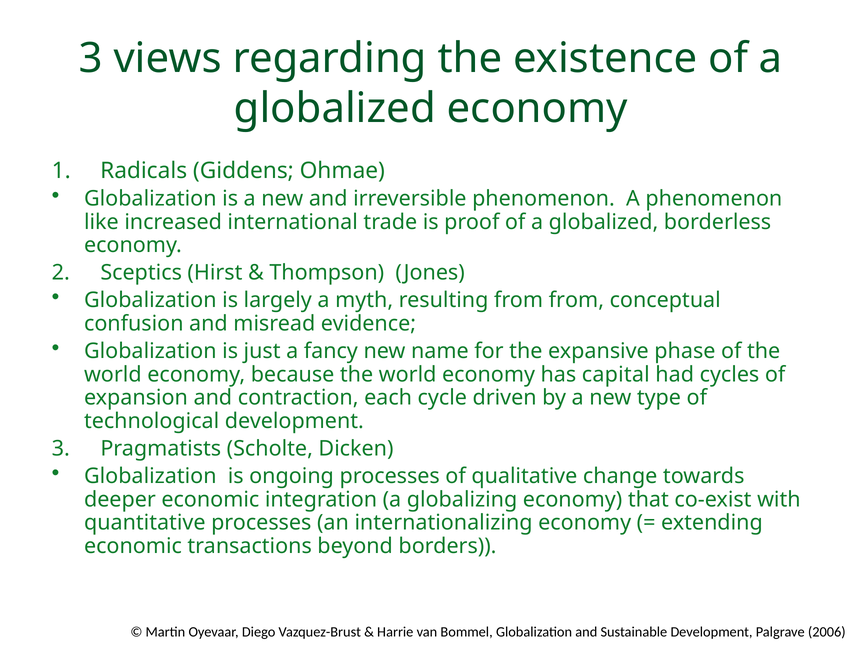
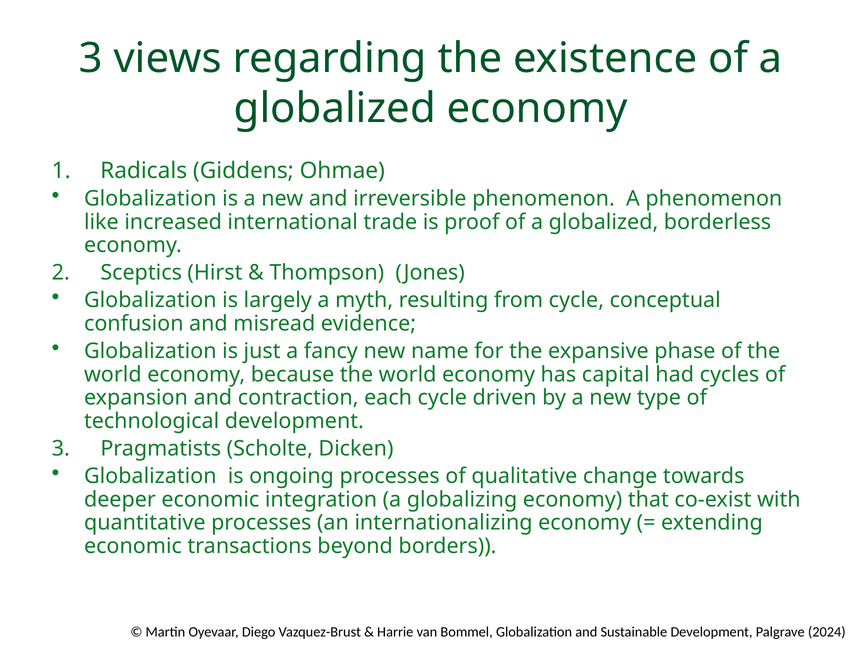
from from: from -> cycle
2006: 2006 -> 2024
